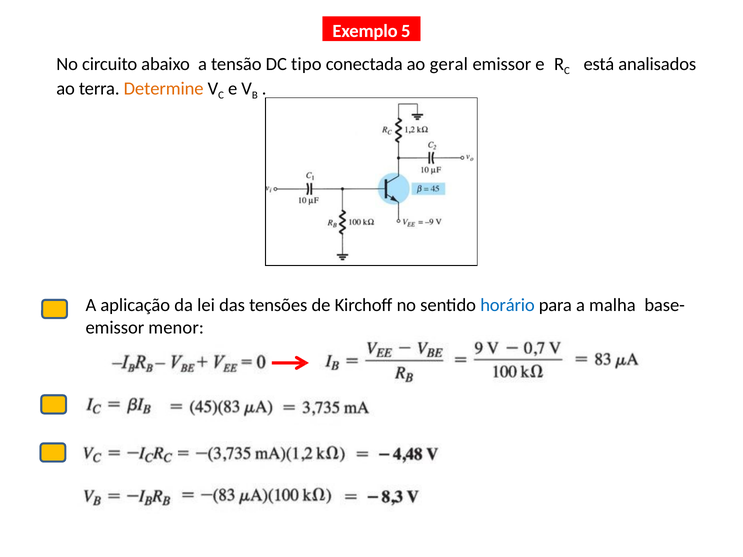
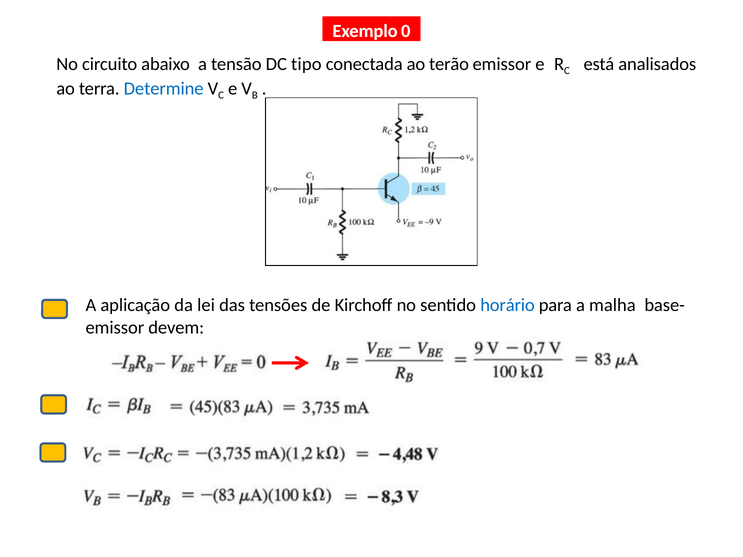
5: 5 -> 0
geral: geral -> terão
Determine colour: orange -> blue
menor: menor -> devem
